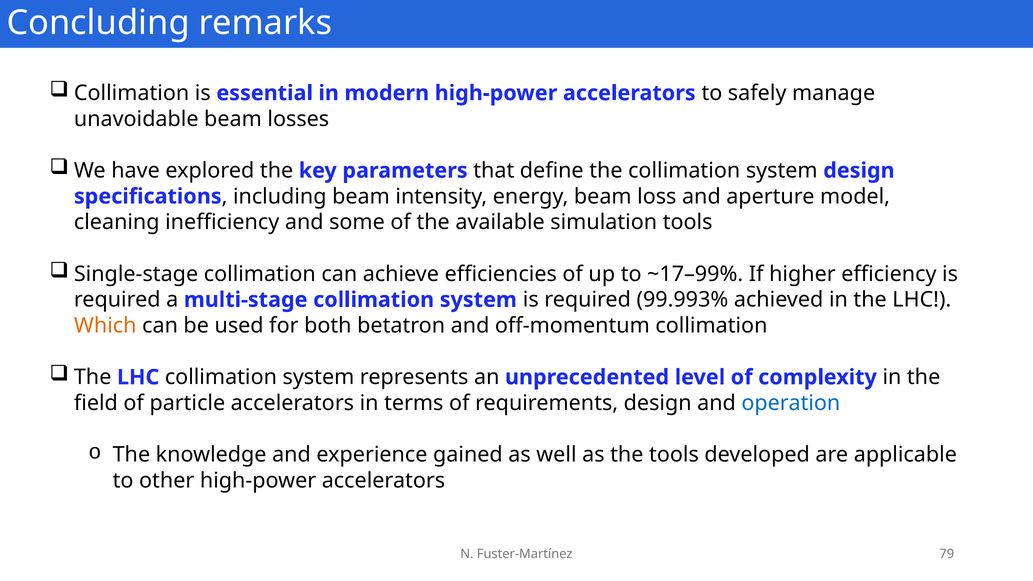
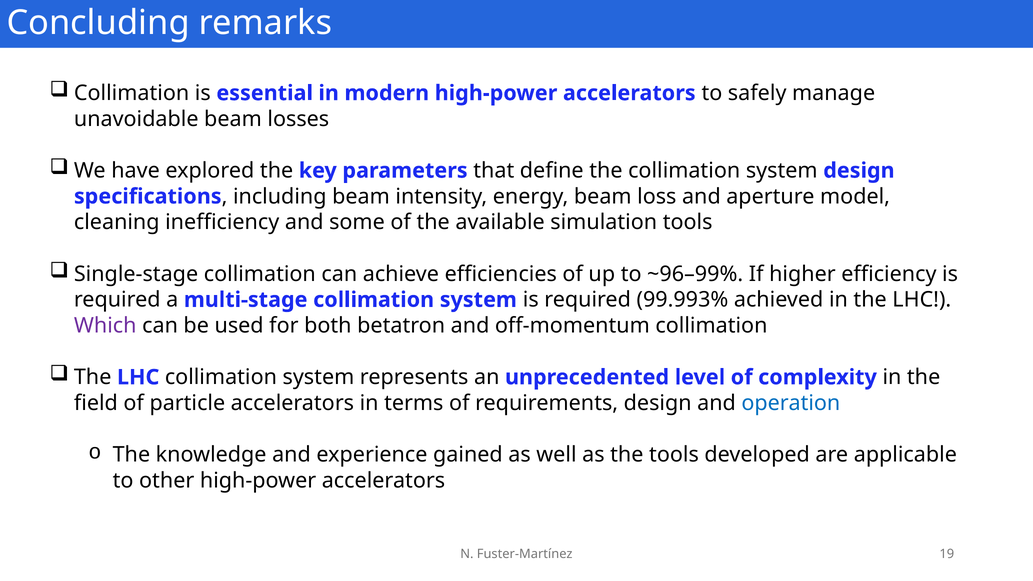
~17–99%: ~17–99% -> ~96–99%
Which colour: orange -> purple
79: 79 -> 19
